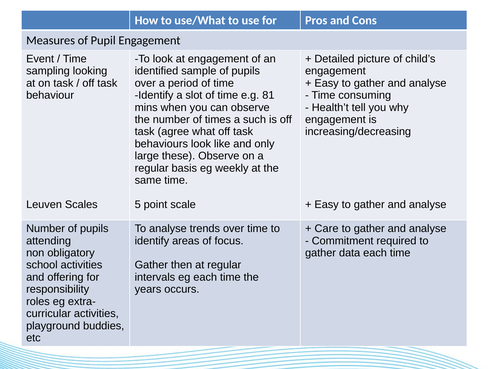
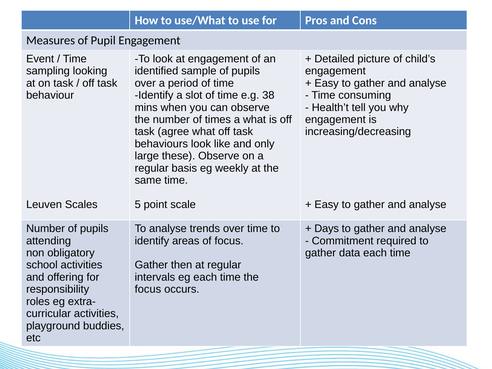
81: 81 -> 38
a such: such -> what
Care: Care -> Days
years at (148, 289): years -> focus
